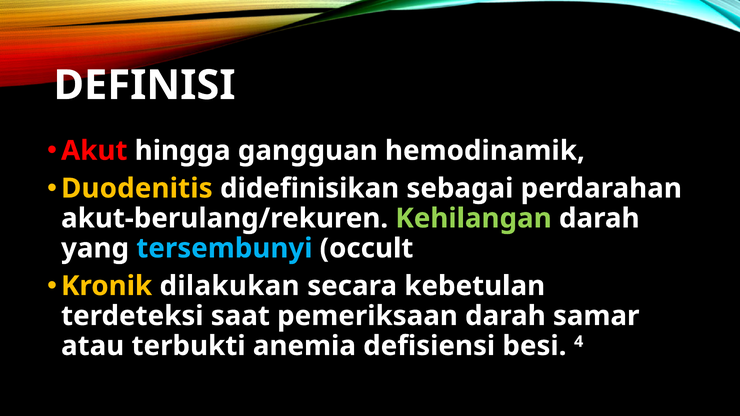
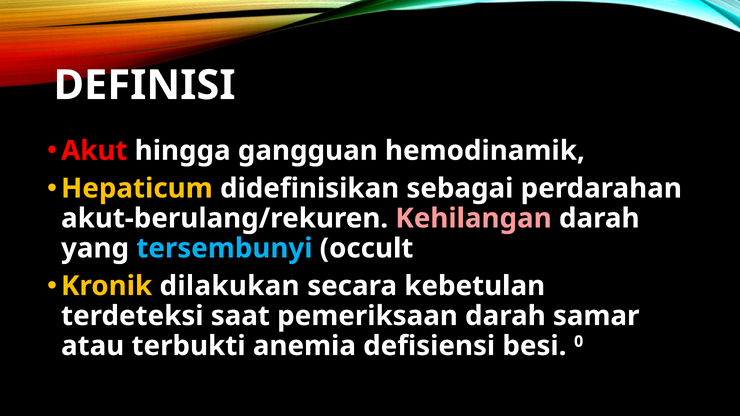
Duodenitis: Duodenitis -> Hepaticum
Kehilangan colour: light green -> pink
4: 4 -> 0
